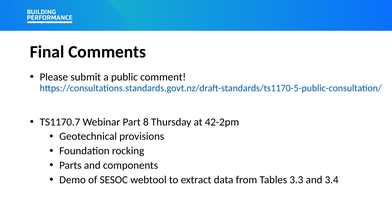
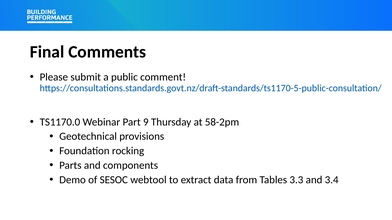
TS1170.7: TS1170.7 -> TS1170.0
8: 8 -> 9
42-2pm: 42-2pm -> 58-2pm
